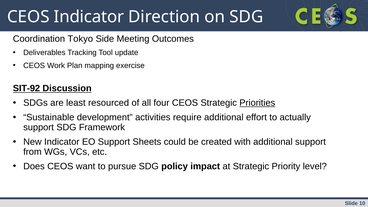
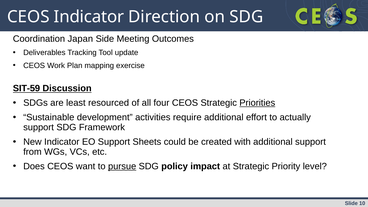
Tokyo: Tokyo -> Japan
SIT-92: SIT-92 -> SIT-59
pursue underline: none -> present
